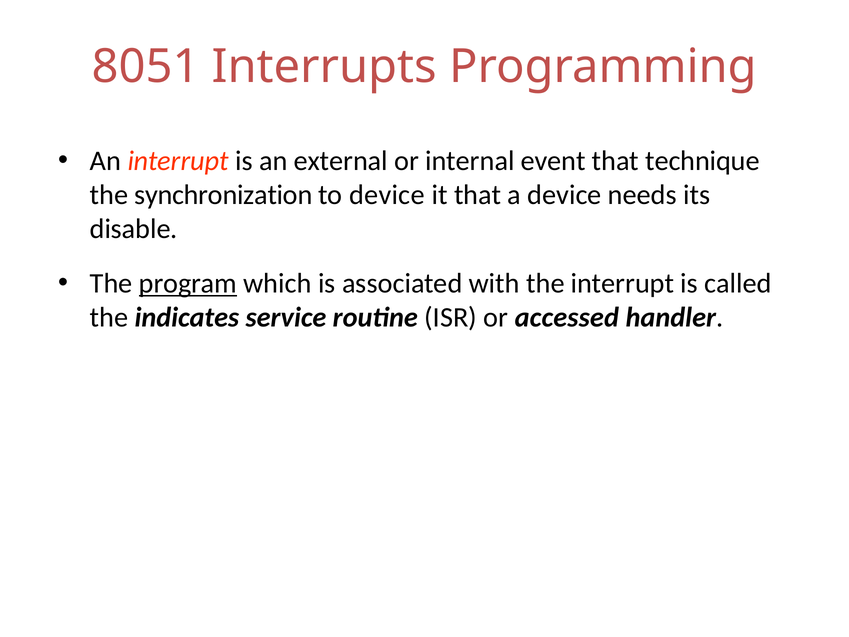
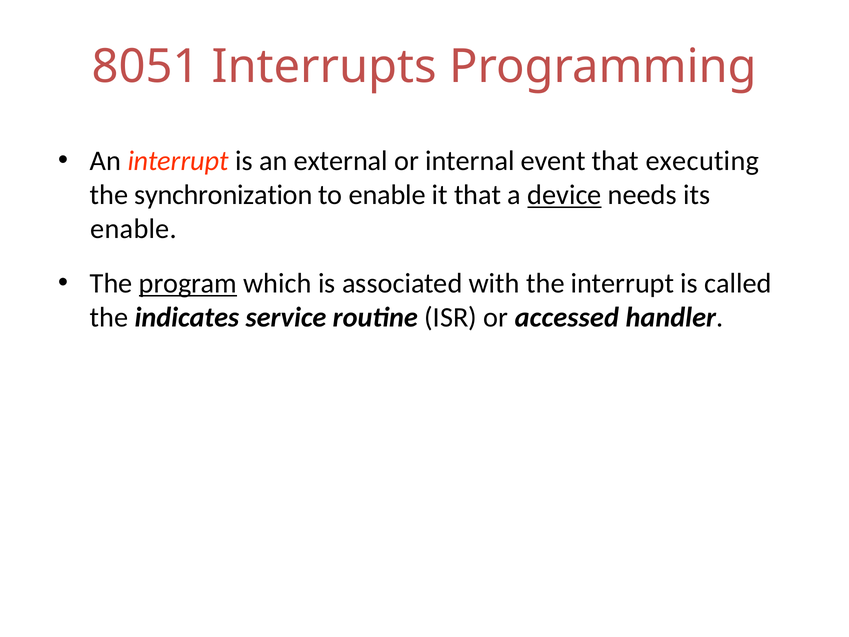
technique: technique -> executing
to device: device -> enable
device at (564, 195) underline: none -> present
disable at (134, 229): disable -> enable
